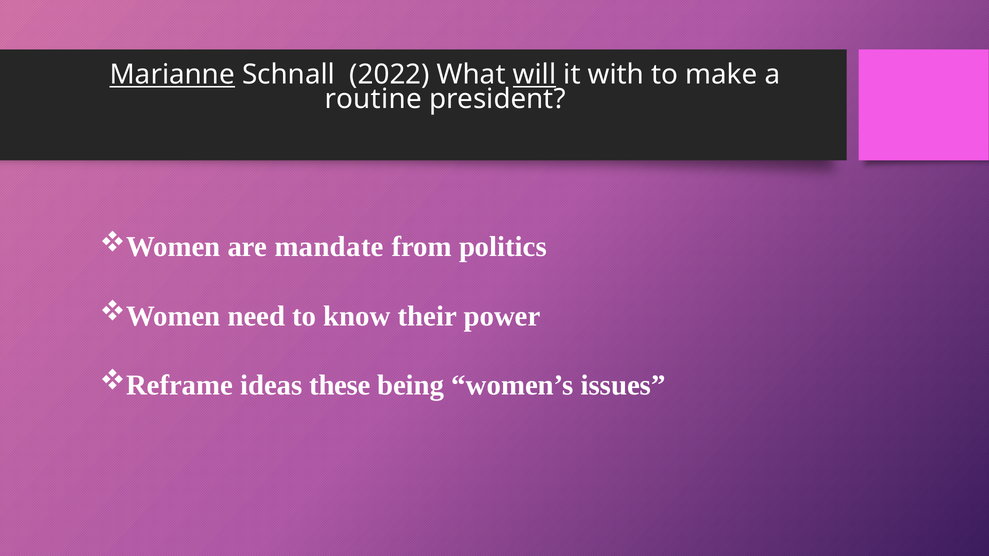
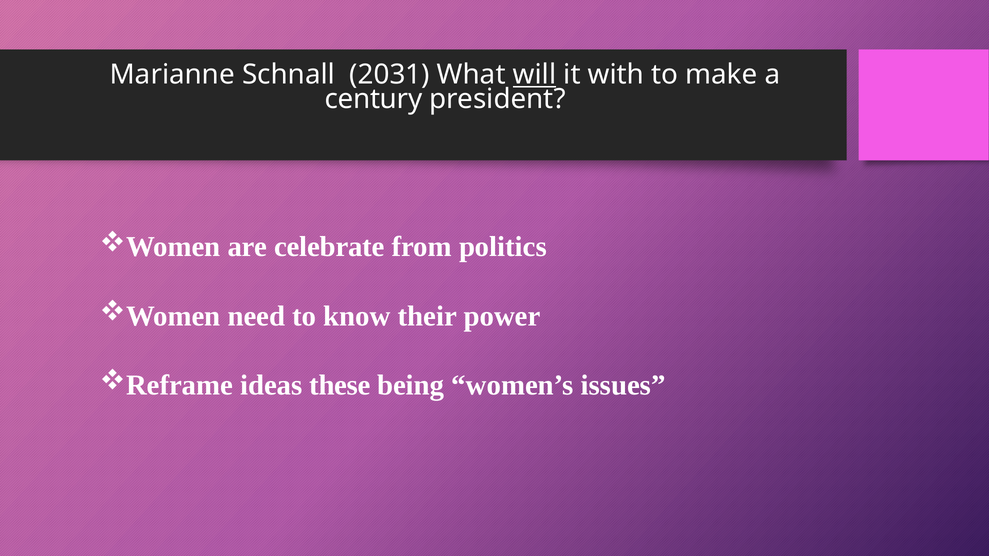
Marianne underline: present -> none
2022: 2022 -> 2031
routine: routine -> century
mandate: mandate -> celebrate
